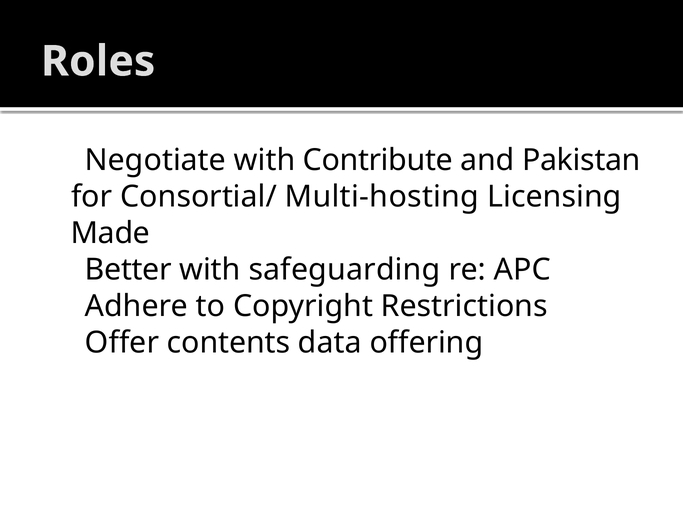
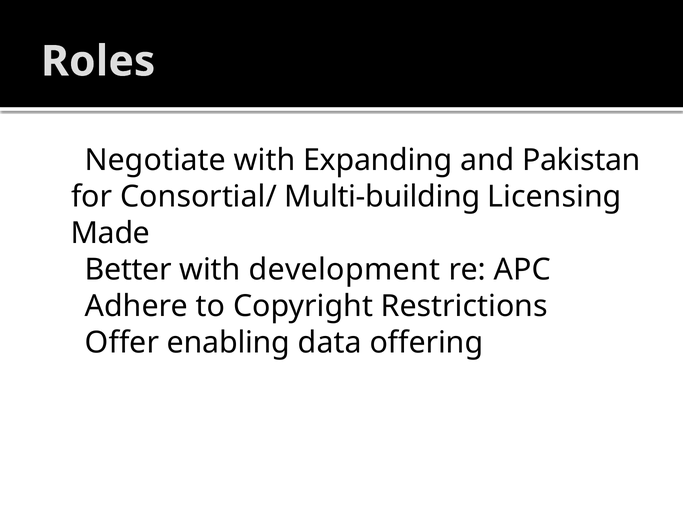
Contribute: Contribute -> Expanding
Multi-hosting: Multi-hosting -> Multi-building
safeguarding: safeguarding -> development
contents: contents -> enabling
